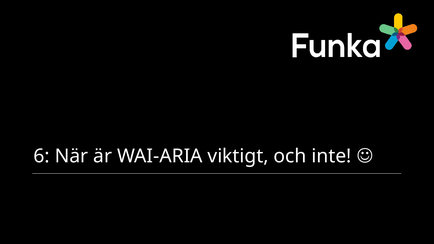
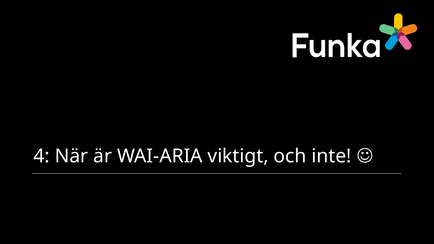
6: 6 -> 4
